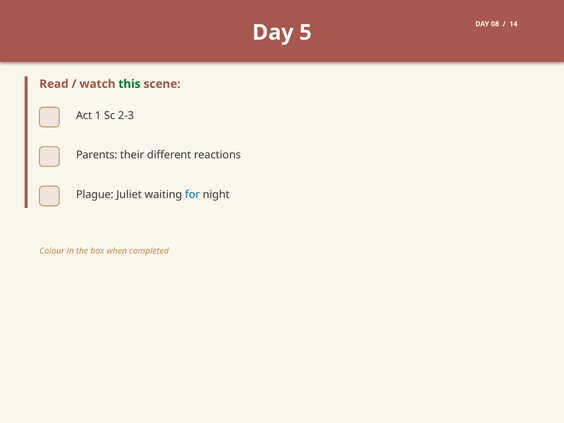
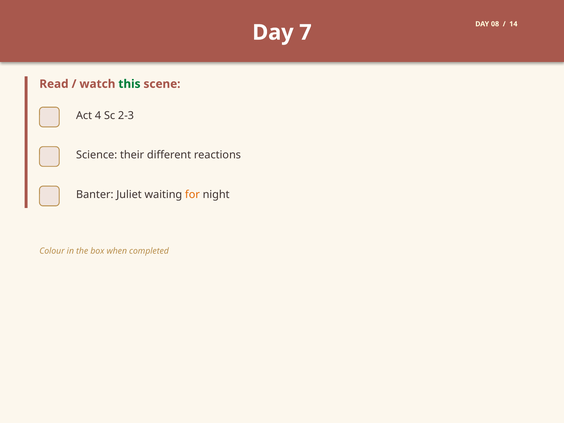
5: 5 -> 7
1: 1 -> 4
Parents: Parents -> Science
Plague: Plague -> Banter
for colour: blue -> orange
